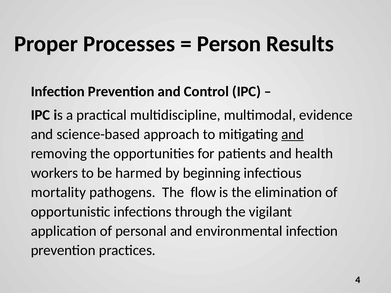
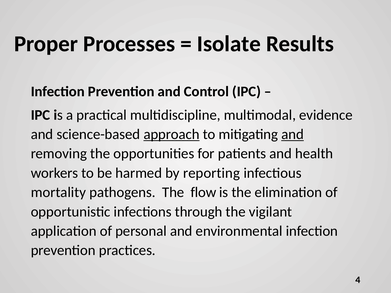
Person: Person -> Isolate
approach underline: none -> present
beginning: beginning -> reporting
